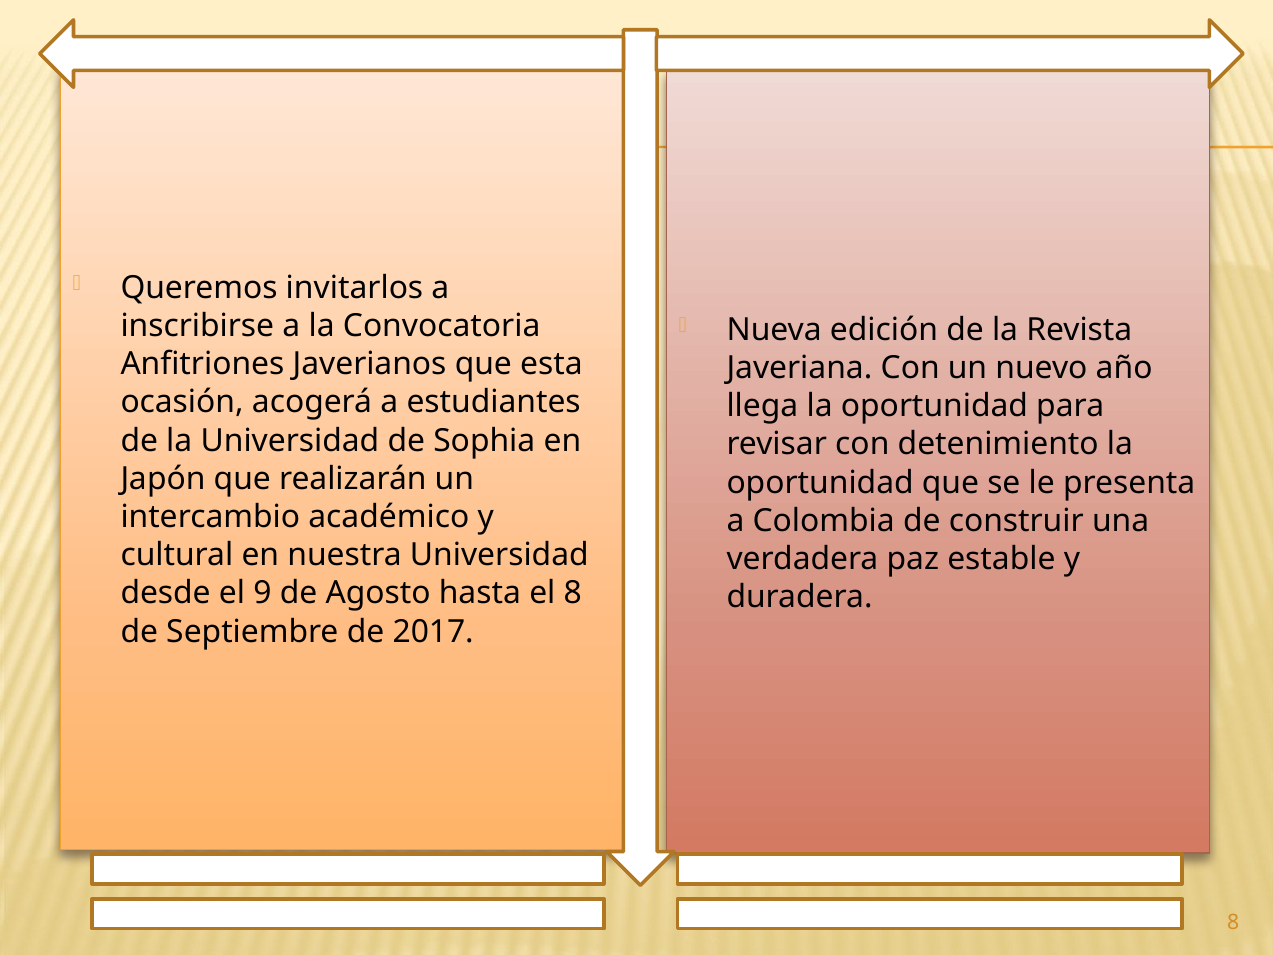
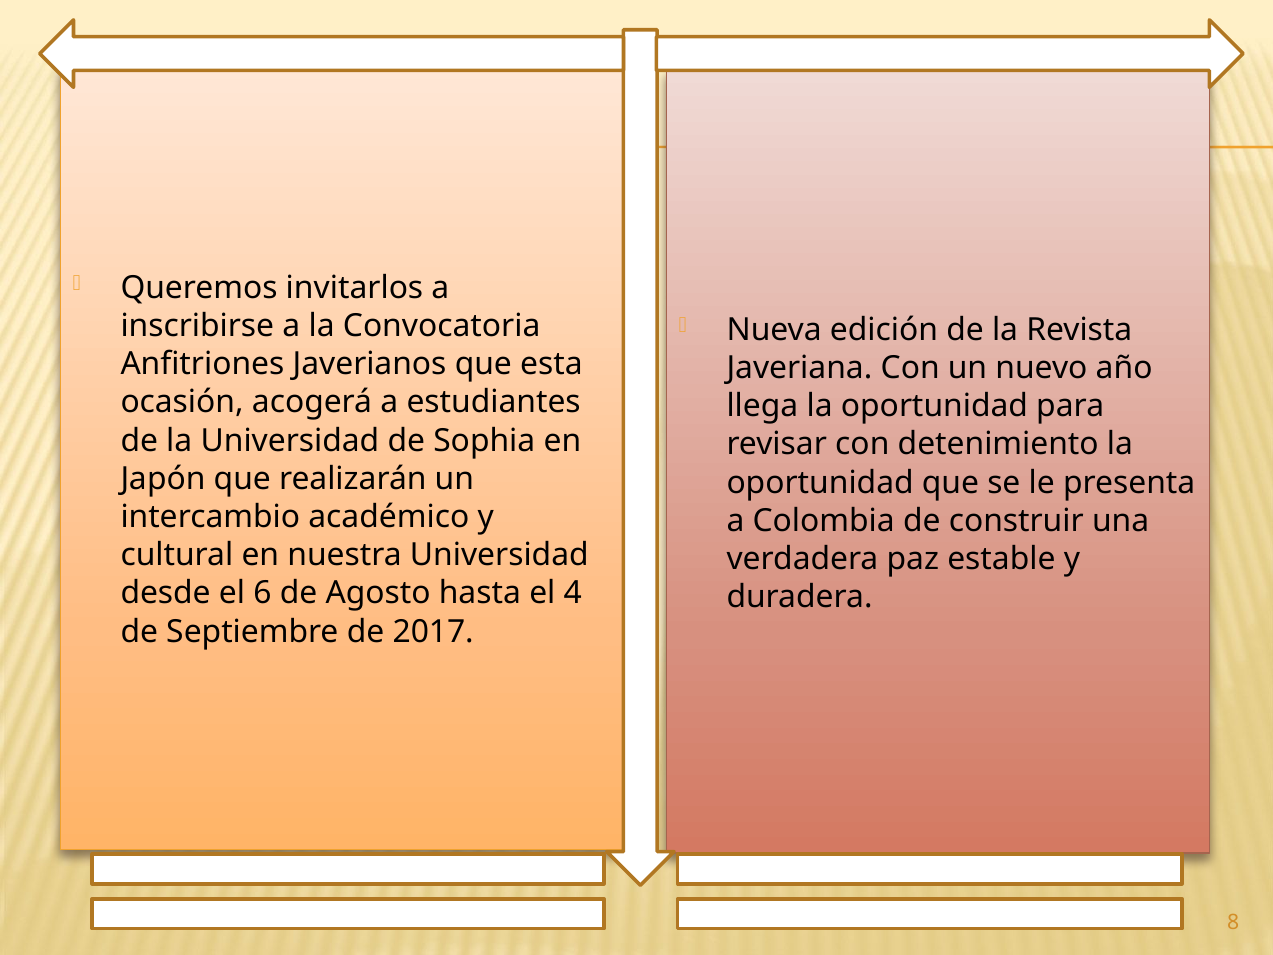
9: 9 -> 6
el 8: 8 -> 4
